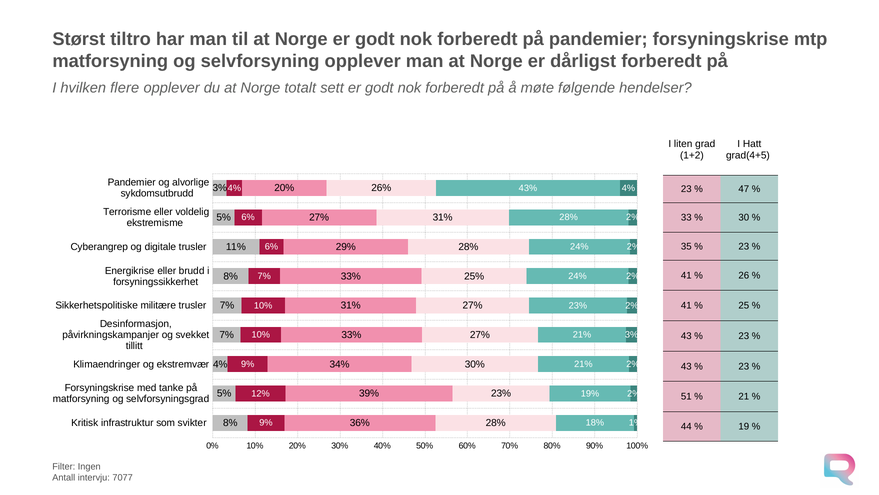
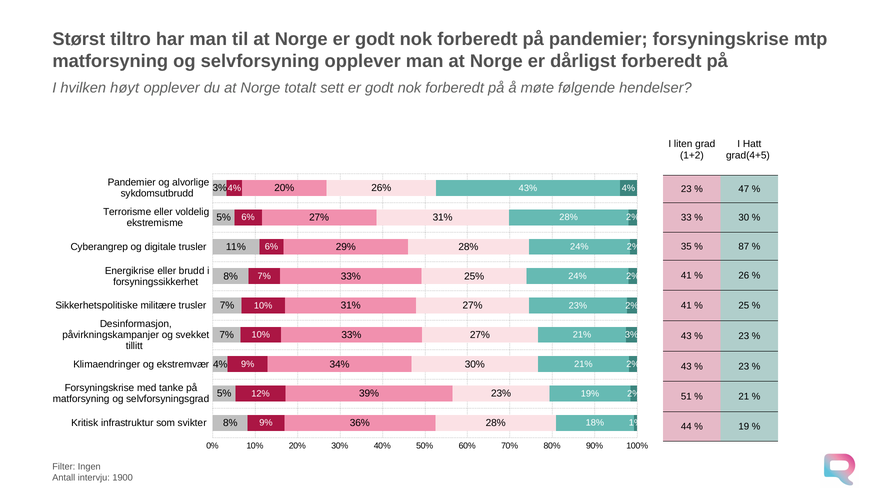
flere: flere -> høyt
23 at (744, 246): 23 -> 87
7077: 7077 -> 1900
